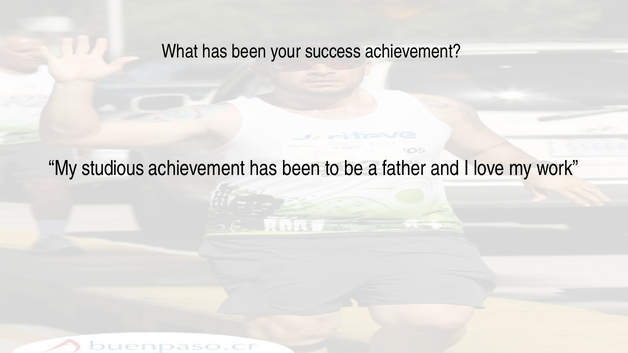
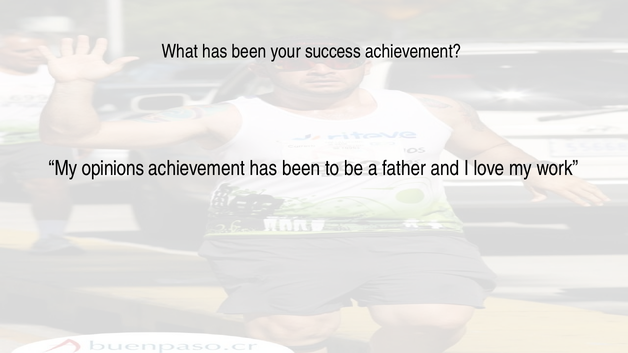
studious: studious -> opinions
